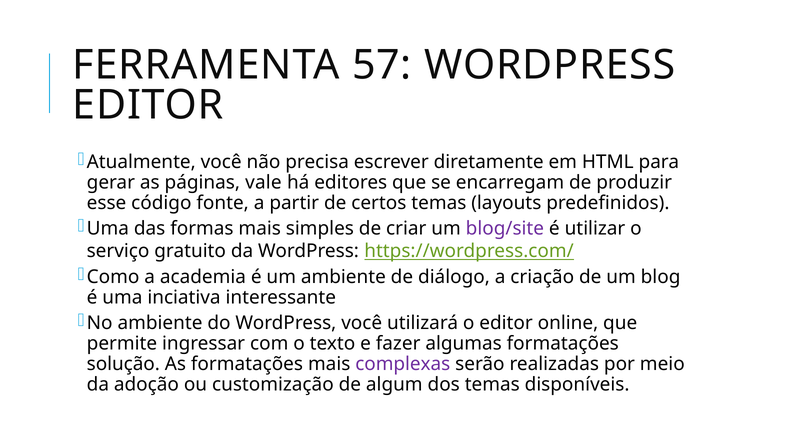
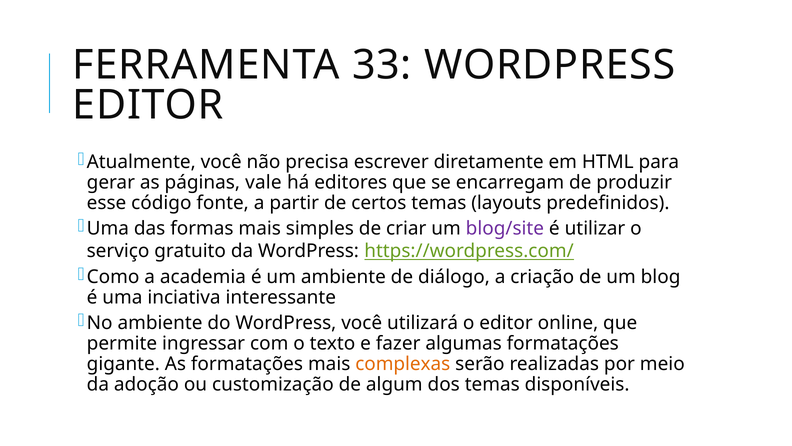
57: 57 -> 33
solução: solução -> gigante
complexas colour: purple -> orange
